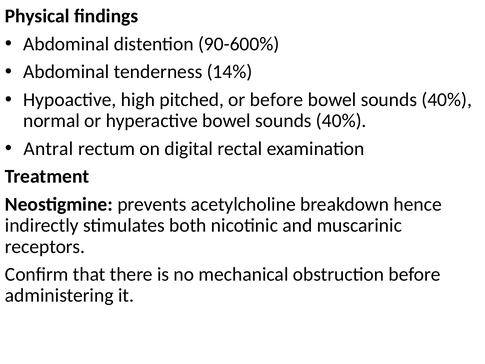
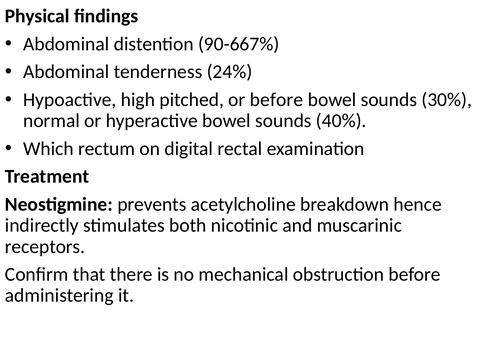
90-600%: 90-600% -> 90-667%
14%: 14% -> 24%
40% at (447, 100): 40% -> 30%
Antral: Antral -> Which
